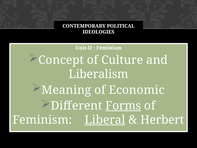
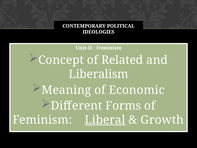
Culture: Culture -> Related
Forms underline: present -> none
Herbert: Herbert -> Growth
